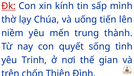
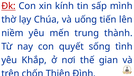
Trinh: Trinh -> Khắp
